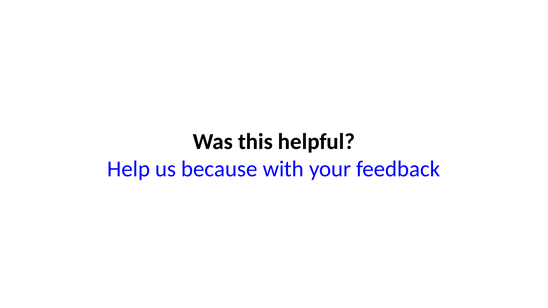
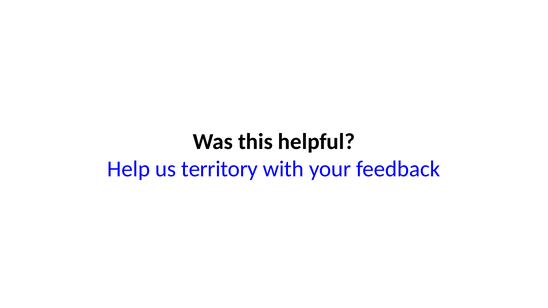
because: because -> territory
